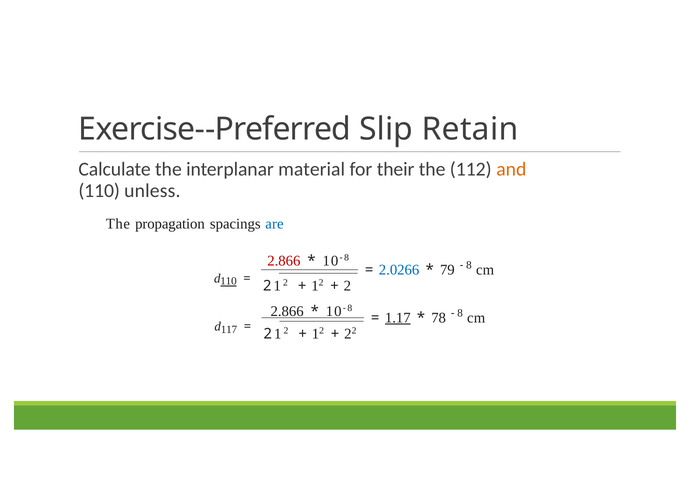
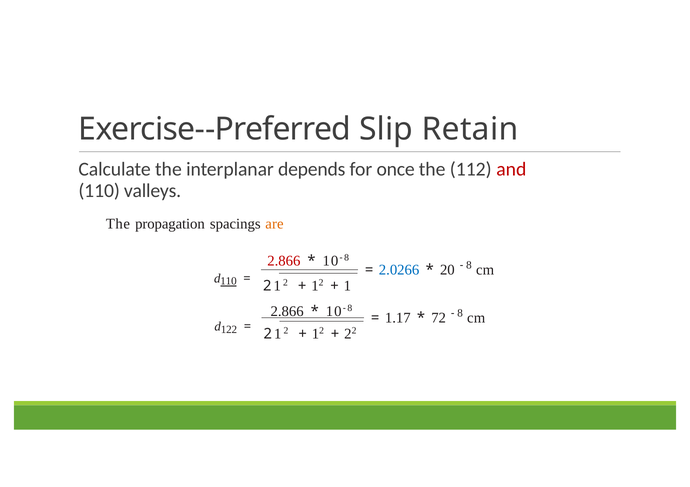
material: material -> depends
their: their -> once
and colour: orange -> red
unless: unless -> valleys
are colour: blue -> orange
79: 79 -> 20
2 at (347, 286): 2 -> 1
1.17 underline: present -> none
78: 78 -> 72
117: 117 -> 122
